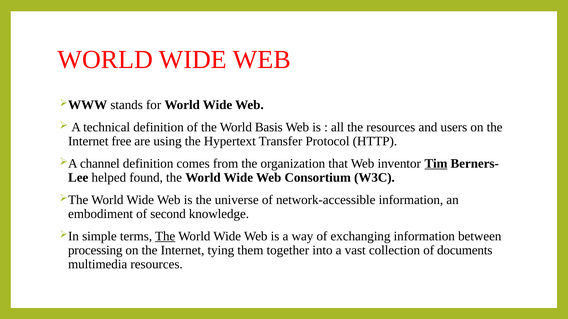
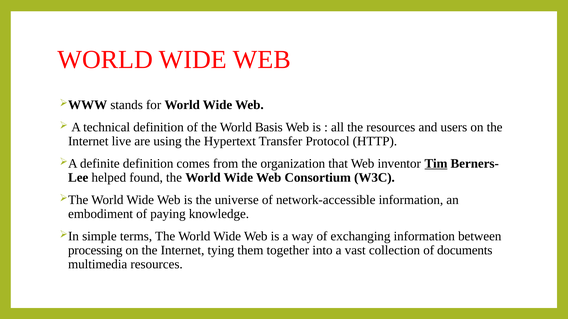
free: free -> live
channel: channel -> definite
second: second -> paying
The at (165, 236) underline: present -> none
